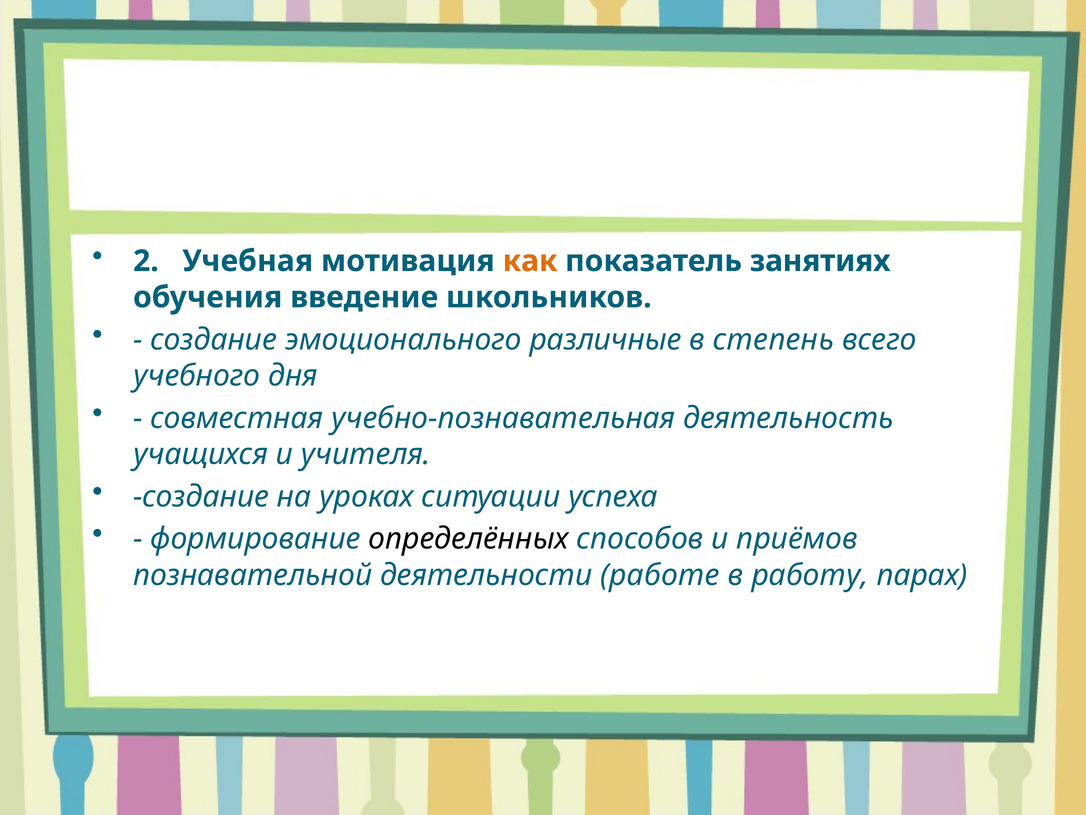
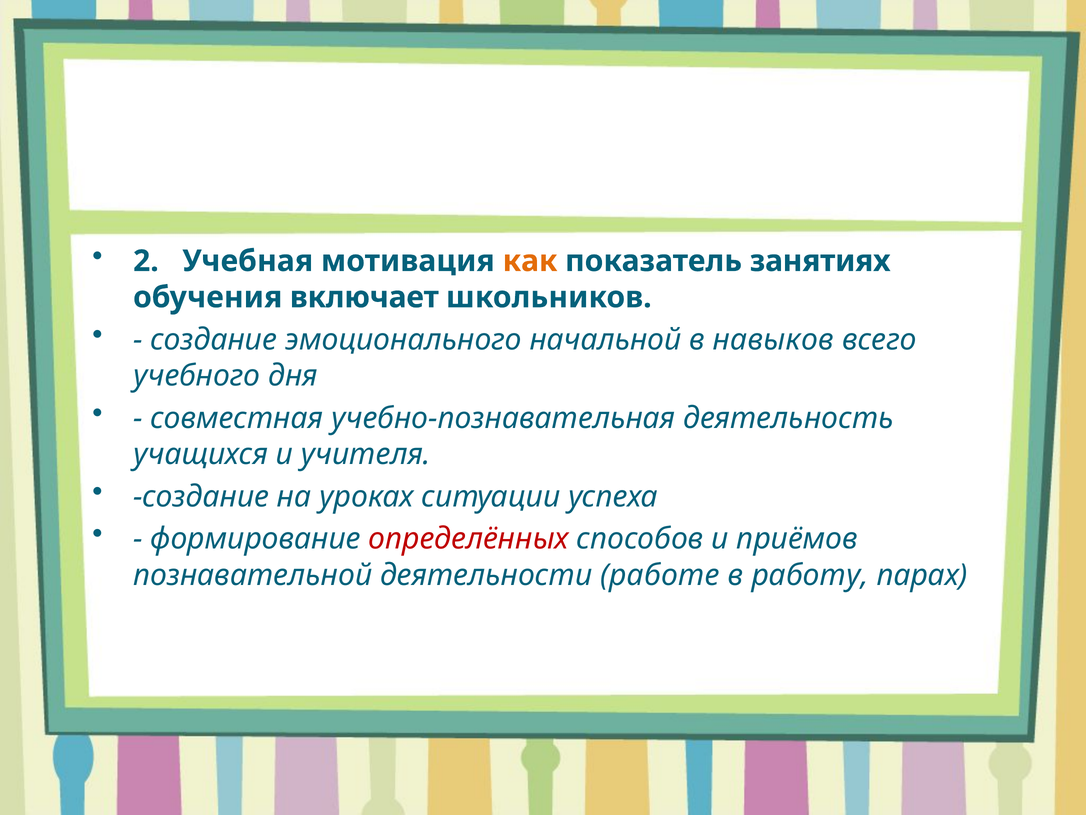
введение: введение -> включает
различные: различные -> начальной
степень: степень -> навыков
определённых colour: black -> red
